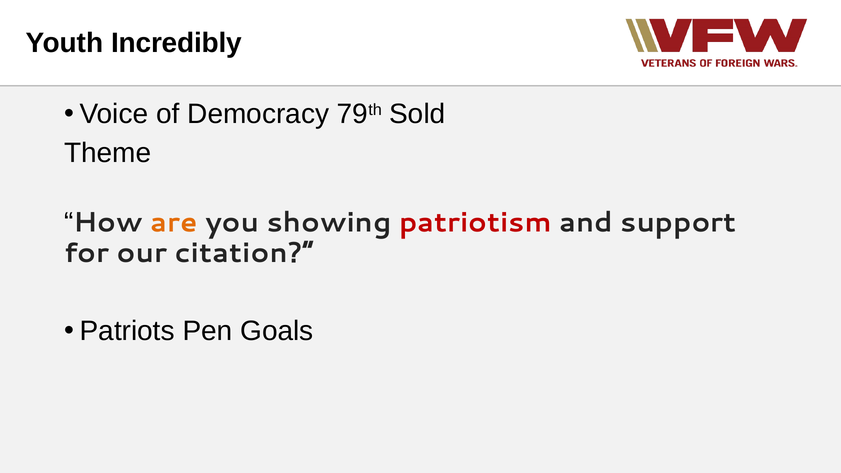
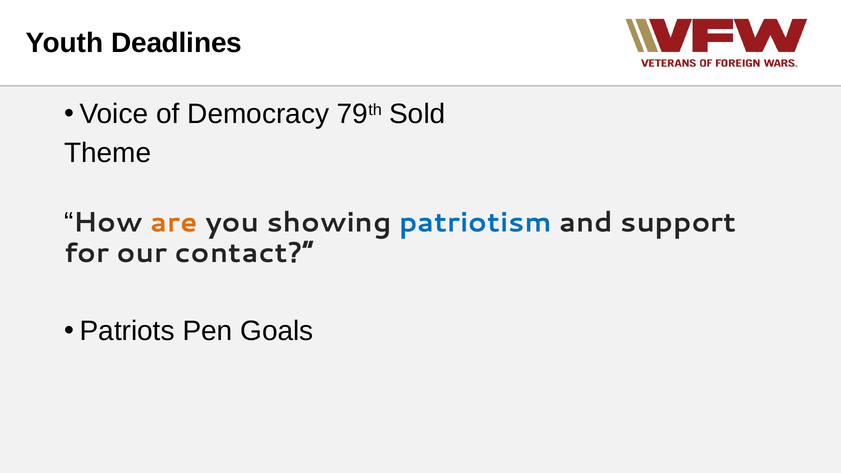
Incredibly: Incredibly -> Deadlines
patriotism colour: red -> blue
citation: citation -> contact
